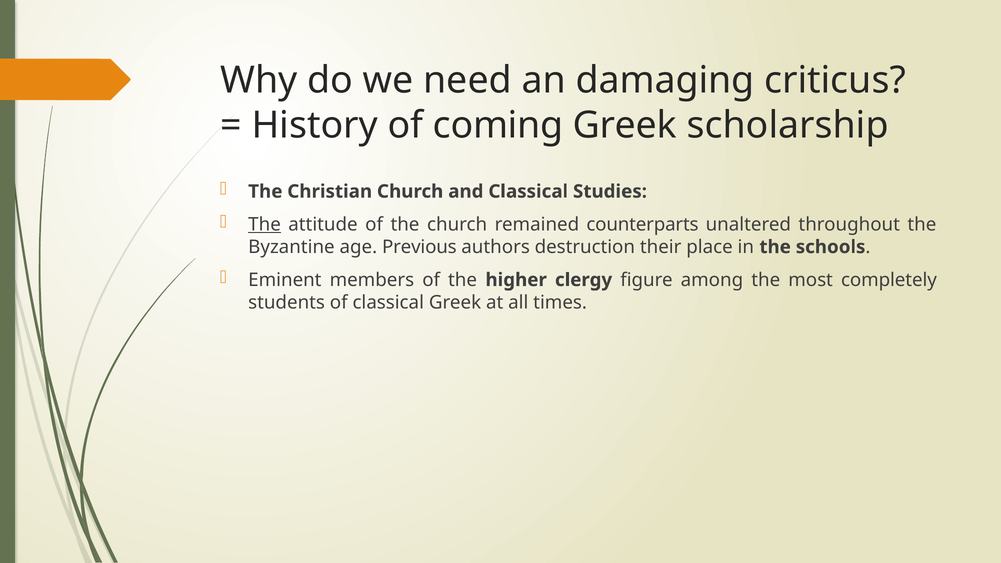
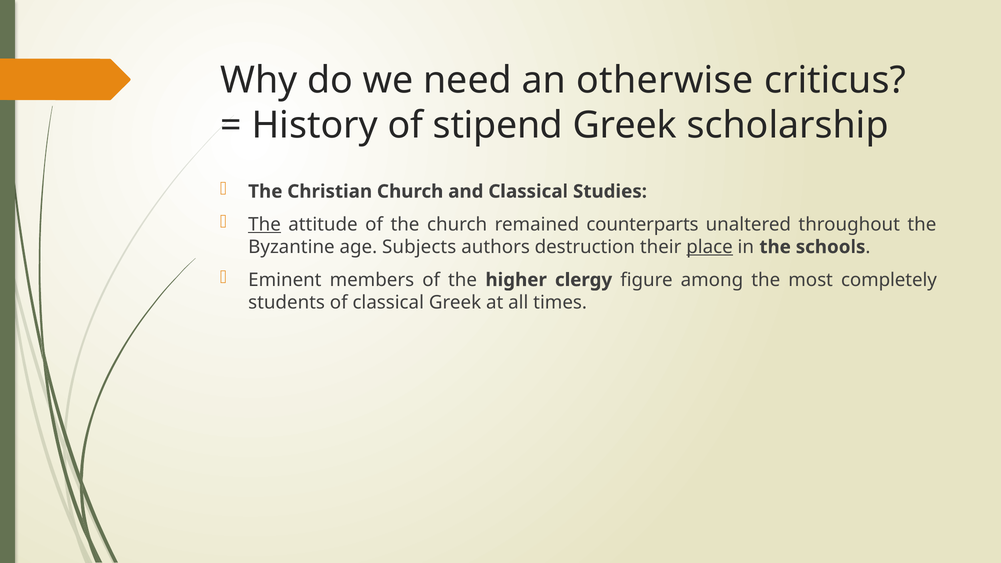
damaging: damaging -> otherwise
coming: coming -> stipend
Previous: Previous -> Subjects
place underline: none -> present
